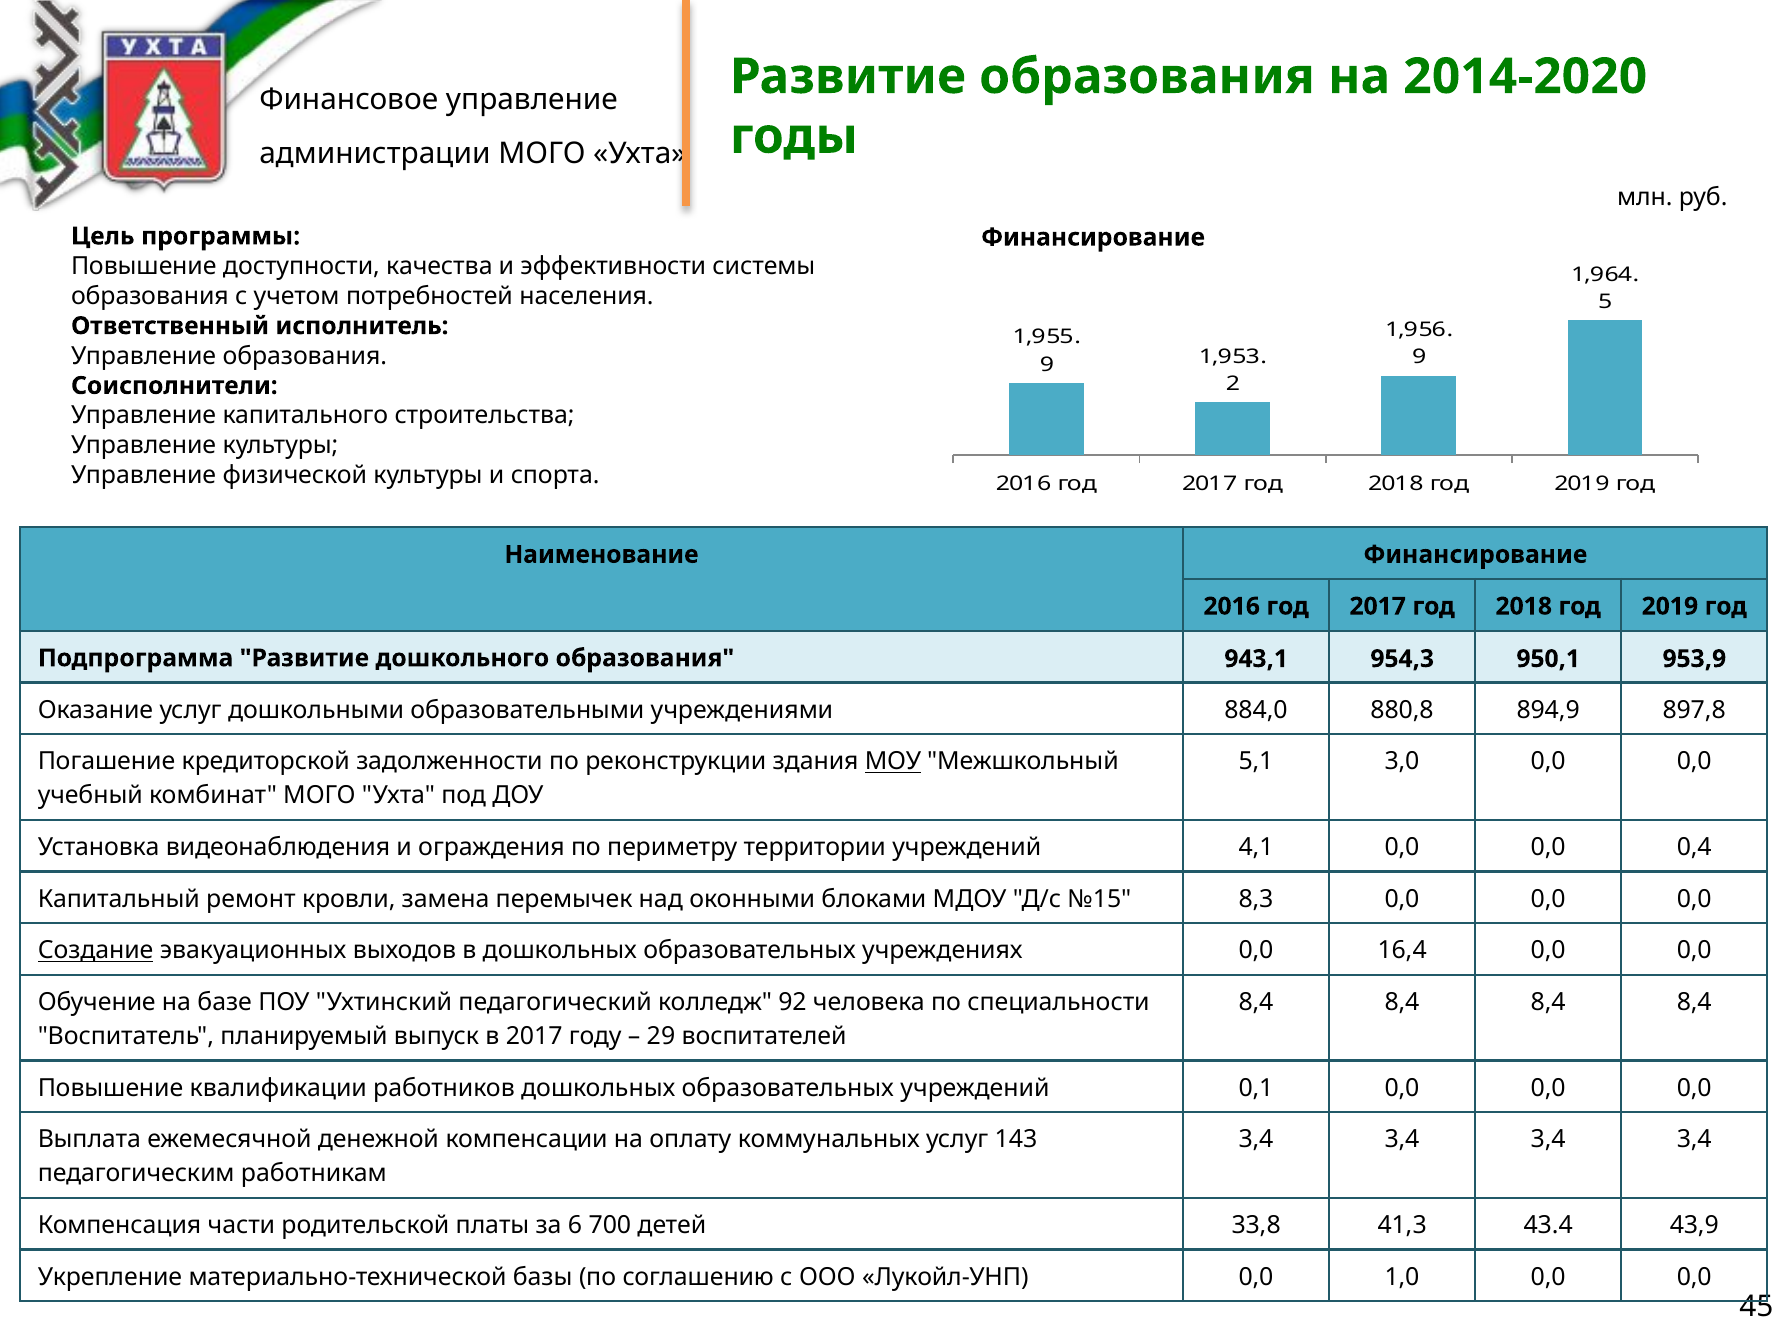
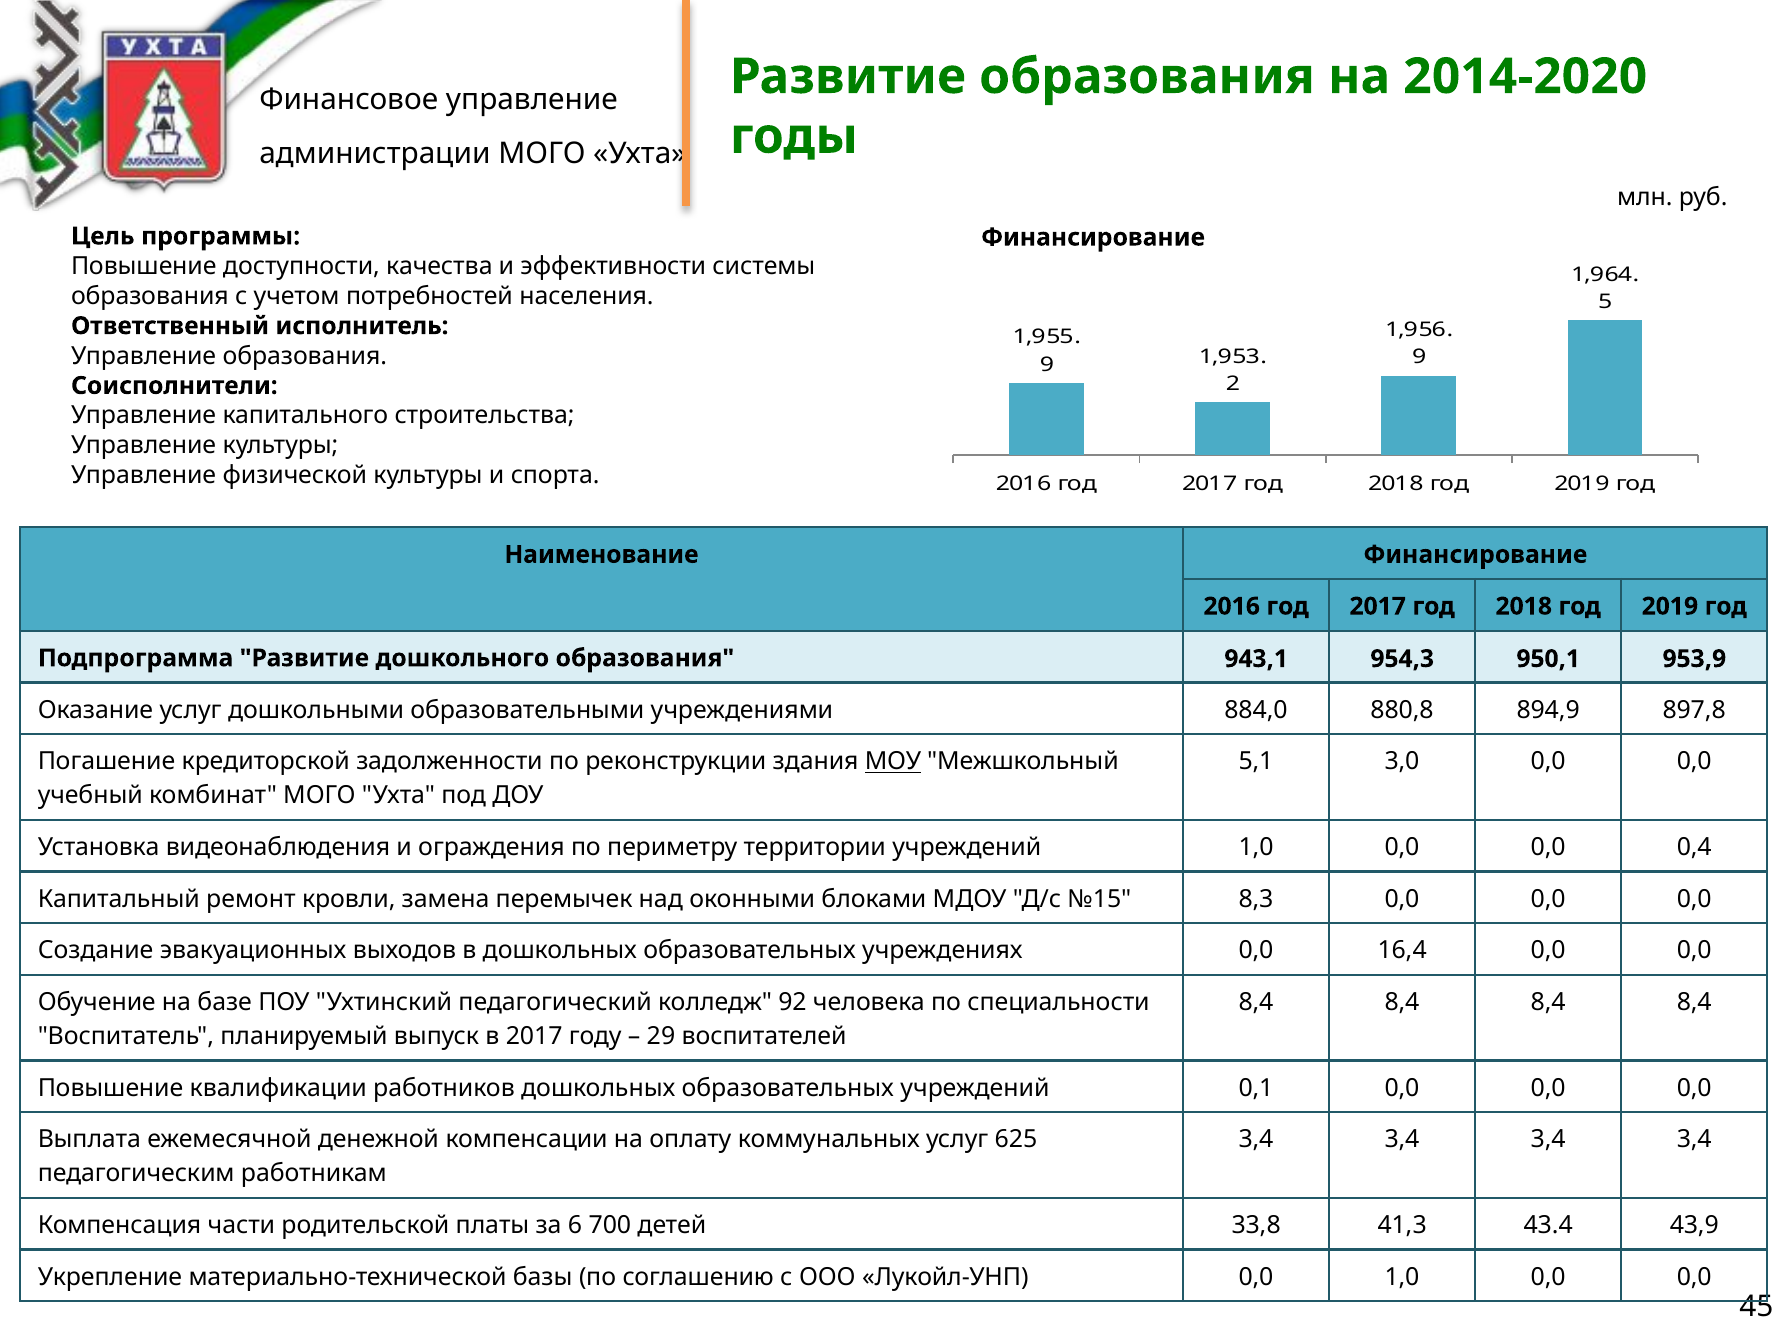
учреждений 4,1: 4,1 -> 1,0
Создание underline: present -> none
143: 143 -> 625
